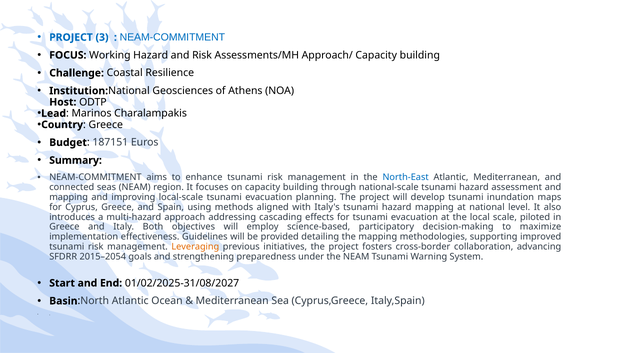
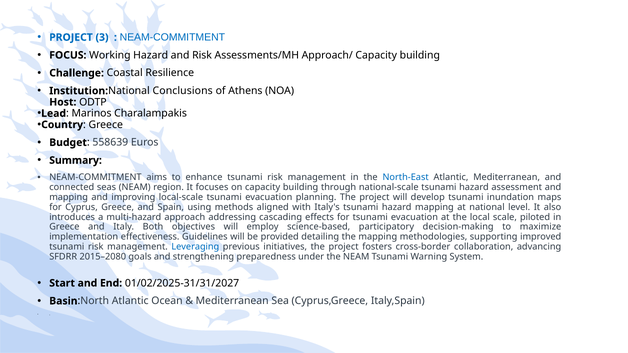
Geosciences: Geosciences -> Conclusions
187151: 187151 -> 558639
Leveraging colour: orange -> blue
2015–2054: 2015–2054 -> 2015–2080
01/02/2025-31/08/2027: 01/02/2025-31/08/2027 -> 01/02/2025-31/31/2027
